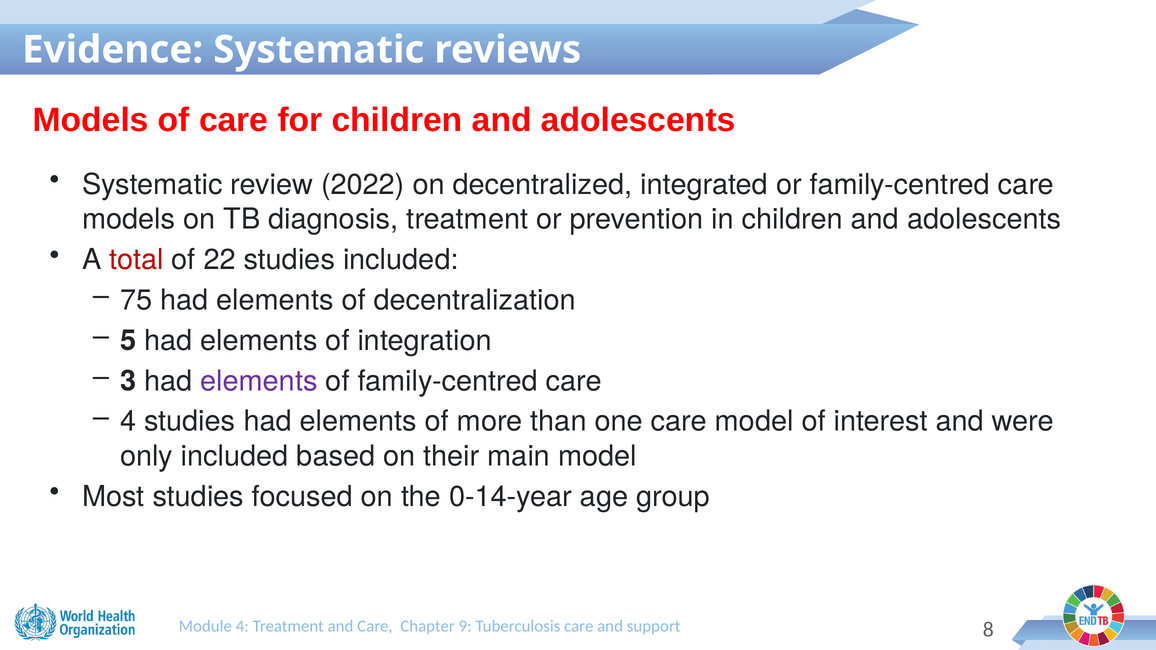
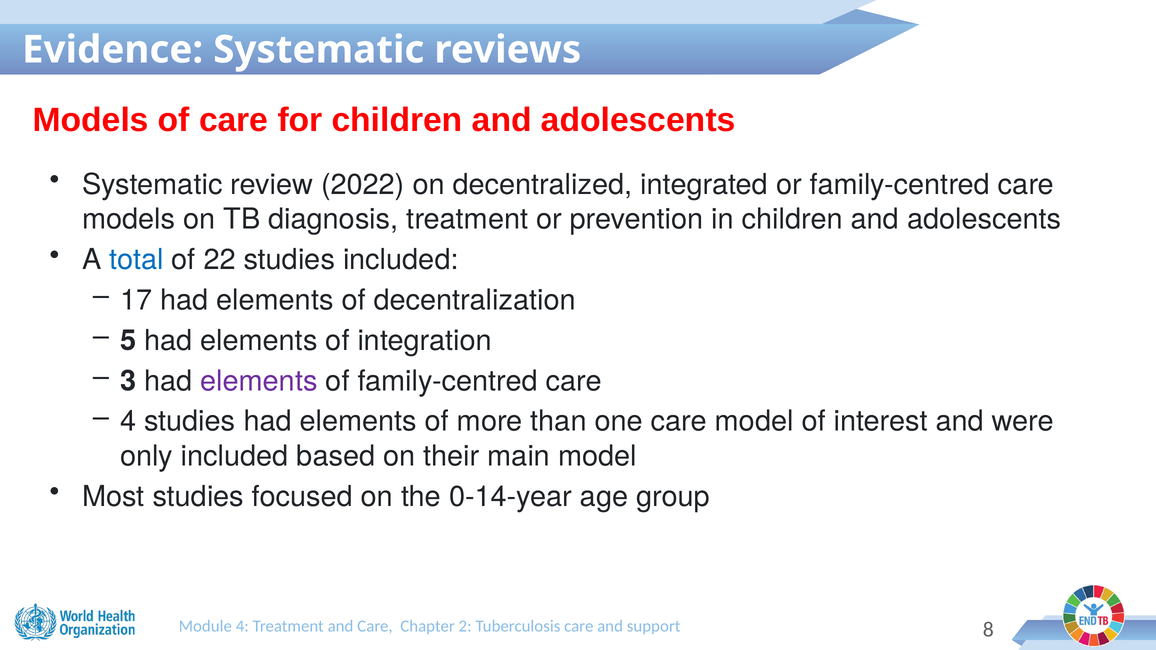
total colour: red -> blue
75: 75 -> 17
9: 9 -> 2
